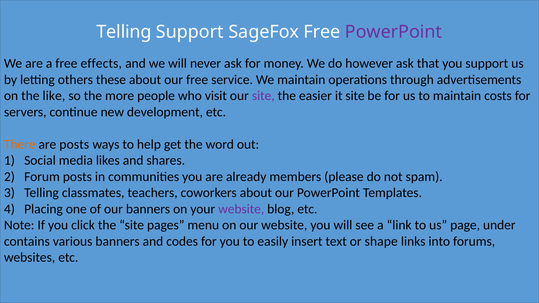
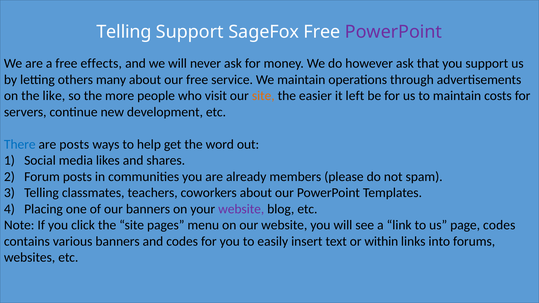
these: these -> many
site at (263, 96) colour: purple -> orange
it site: site -> left
There colour: orange -> blue
page under: under -> codes
shape: shape -> within
